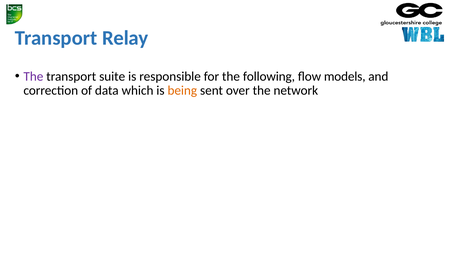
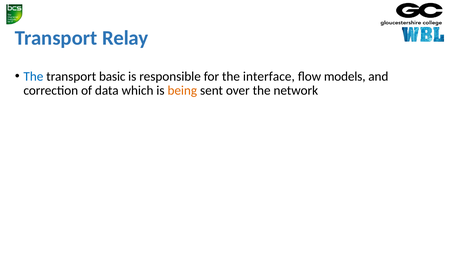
The at (33, 76) colour: purple -> blue
suite: suite -> basic
following: following -> interface
